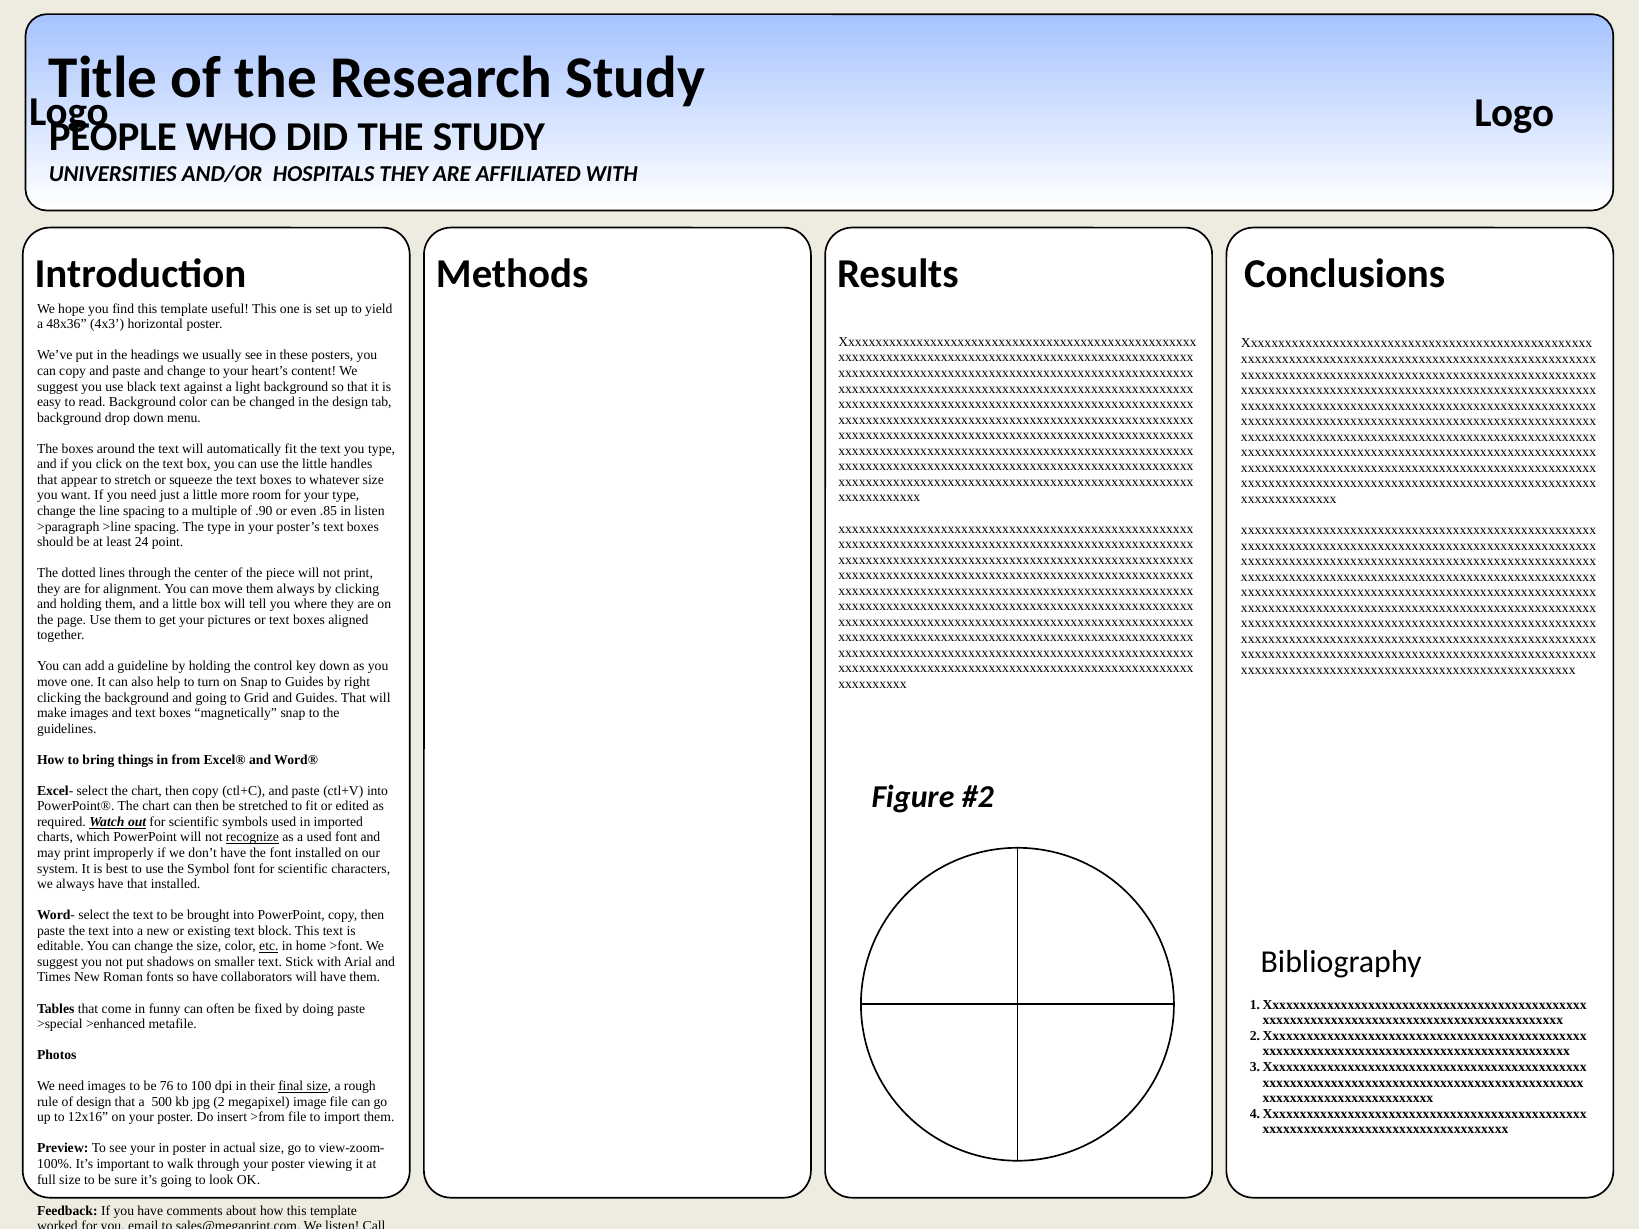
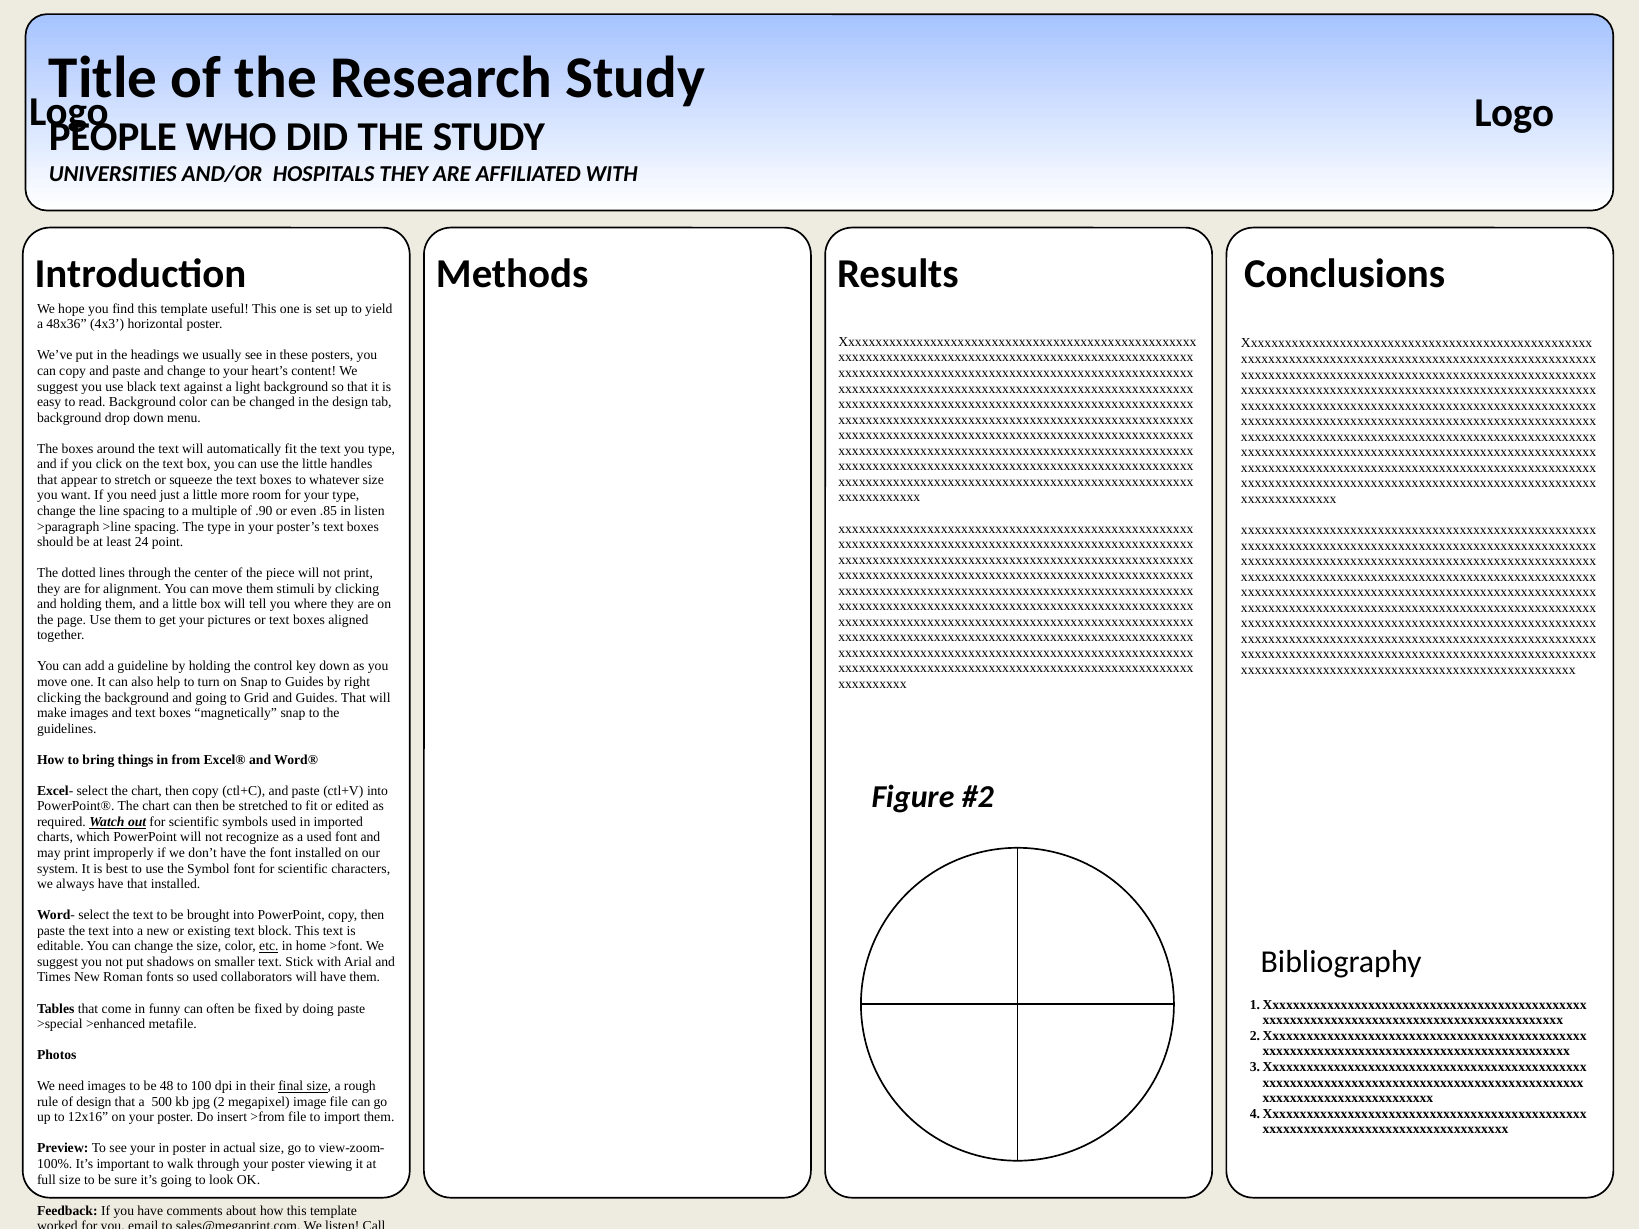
them always: always -> stimuli
recognize underline: present -> none
so have: have -> used
76: 76 -> 48
